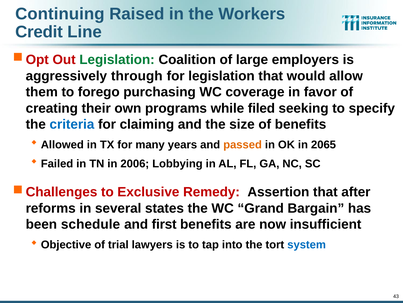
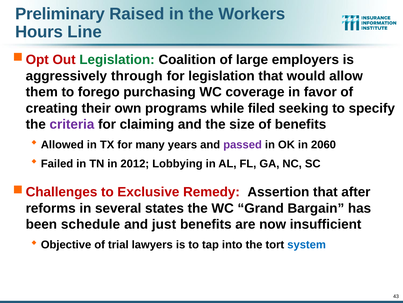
Continuing: Continuing -> Preliminary
Credit: Credit -> Hours
criteria colour: blue -> purple
passed colour: orange -> purple
2065: 2065 -> 2060
2006: 2006 -> 2012
first: first -> just
